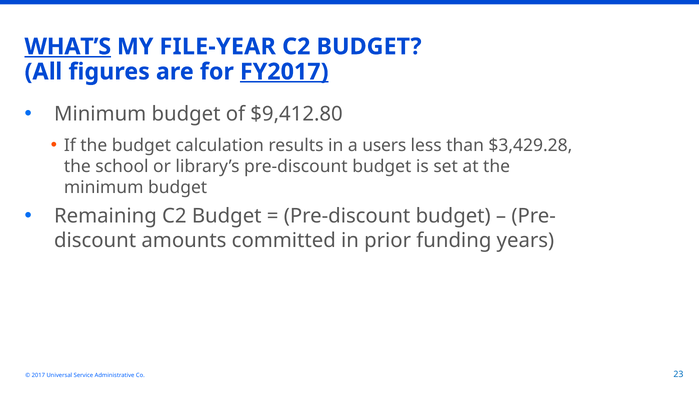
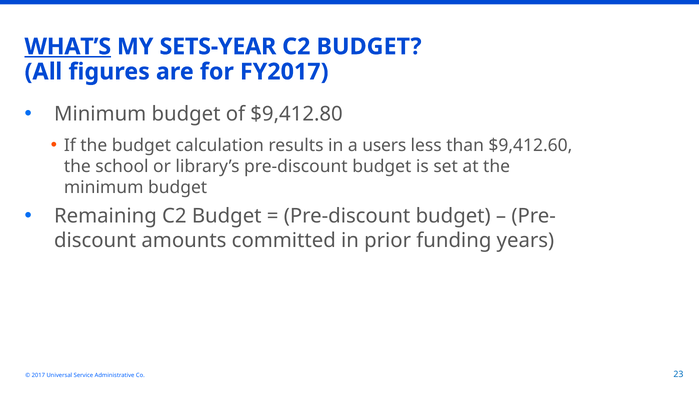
FILE-YEAR: FILE-YEAR -> SETS-YEAR
FY2017 underline: present -> none
$3,429.28: $3,429.28 -> $9,412.60
